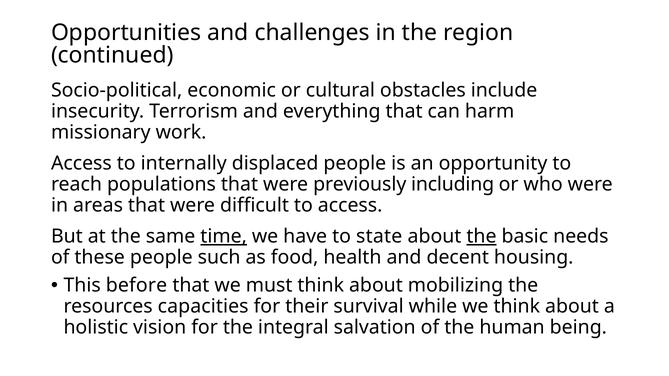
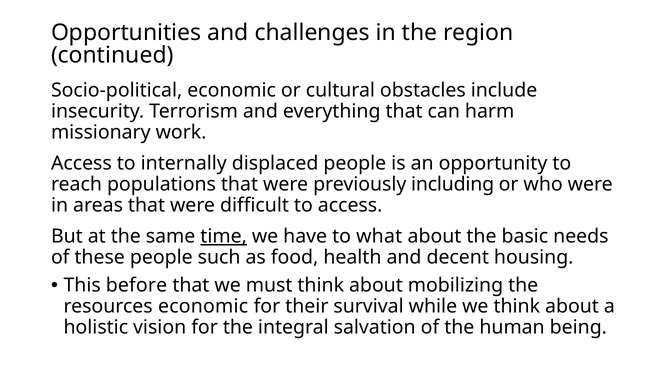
state: state -> what
the at (481, 237) underline: present -> none
resources capacities: capacities -> economic
